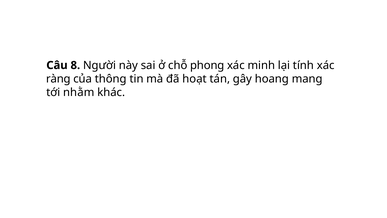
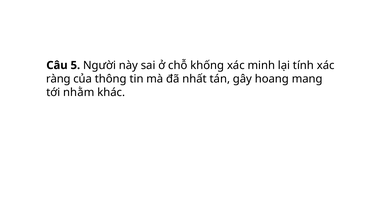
8: 8 -> 5
phong: phong -> khống
hoạt: hoạt -> nhất
